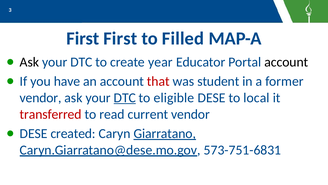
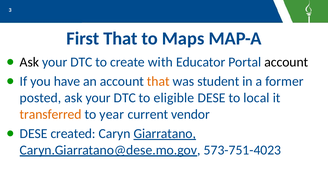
First First: First -> That
Filled: Filled -> Maps
year: year -> with
that at (158, 81) colour: red -> orange
vendor at (41, 98): vendor -> posted
DTC at (125, 98) underline: present -> none
transferred colour: red -> orange
read: read -> year
573-751-6831: 573-751-6831 -> 573-751-4023
